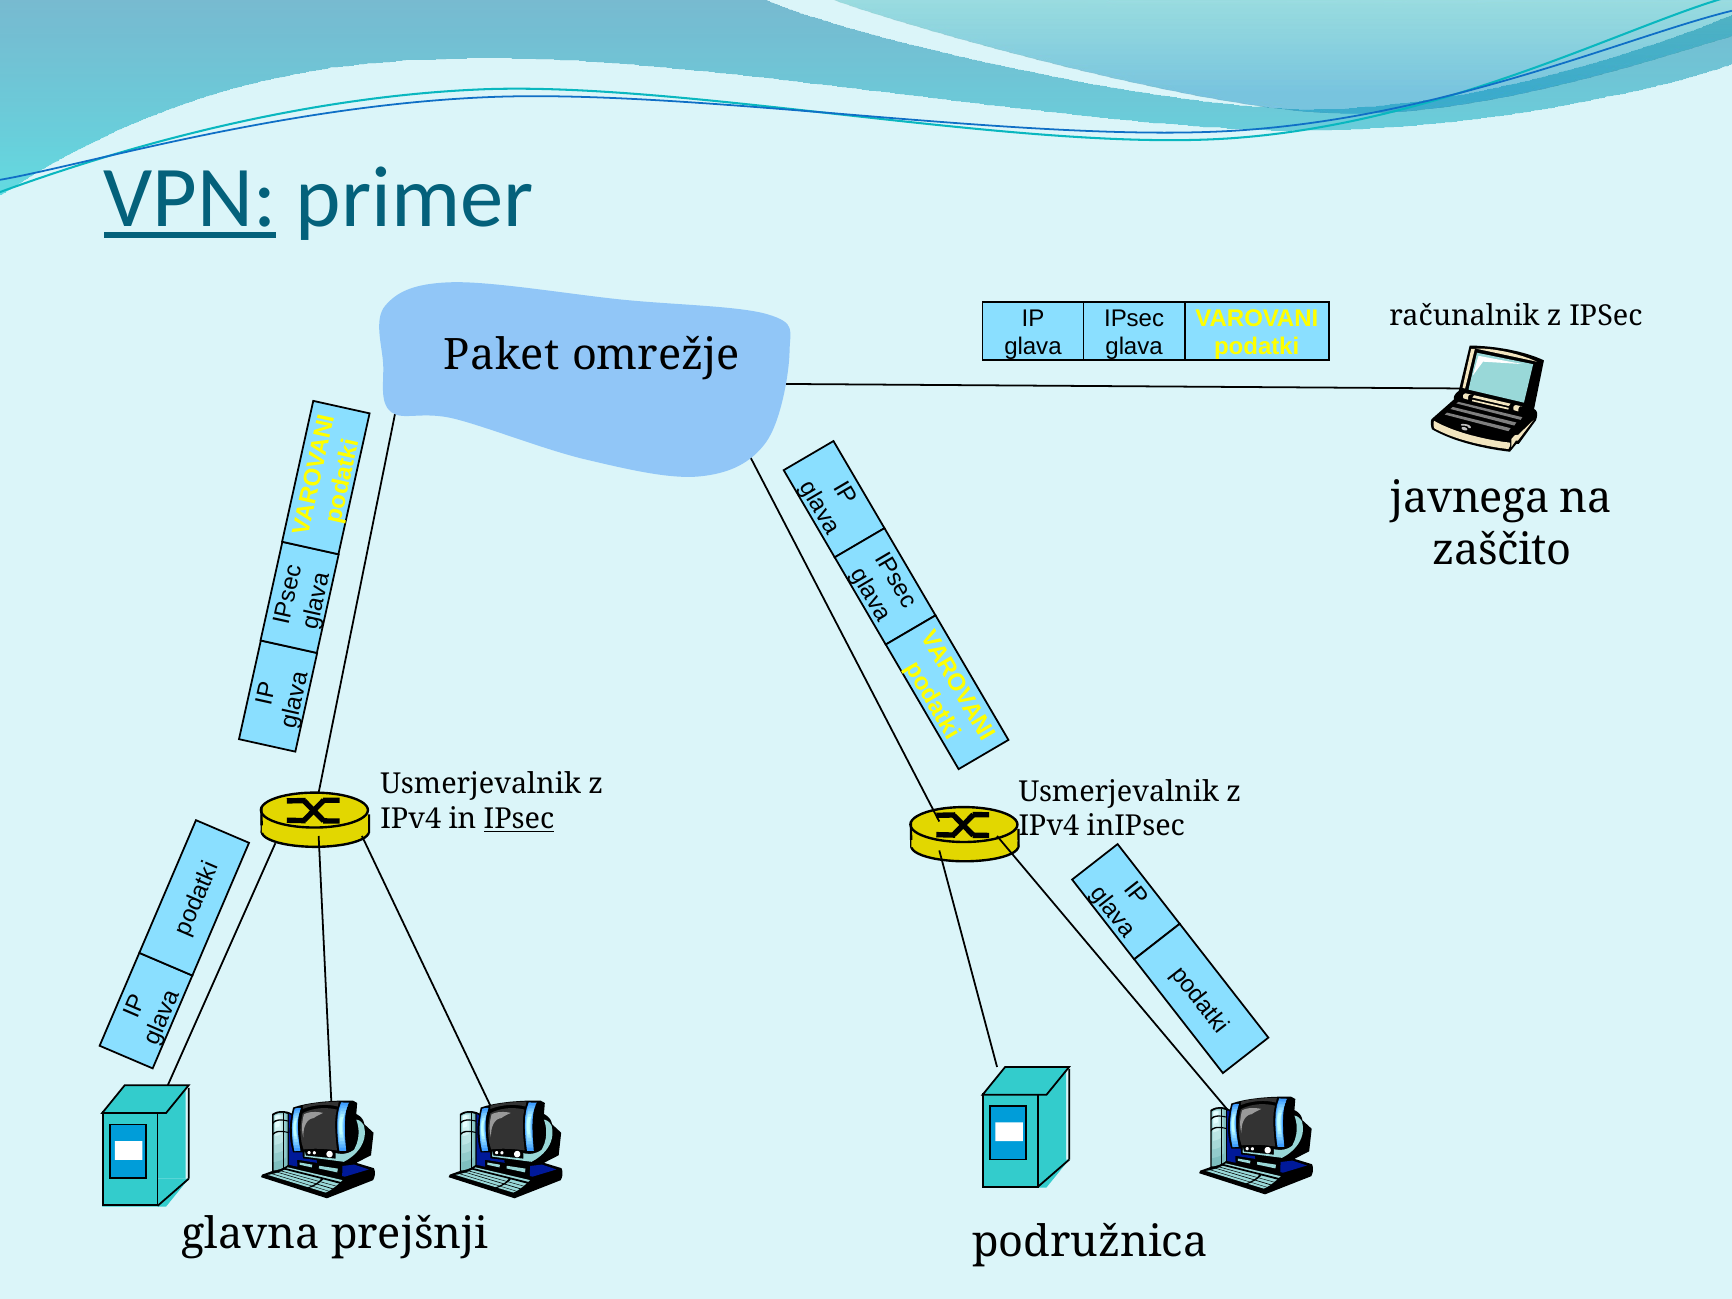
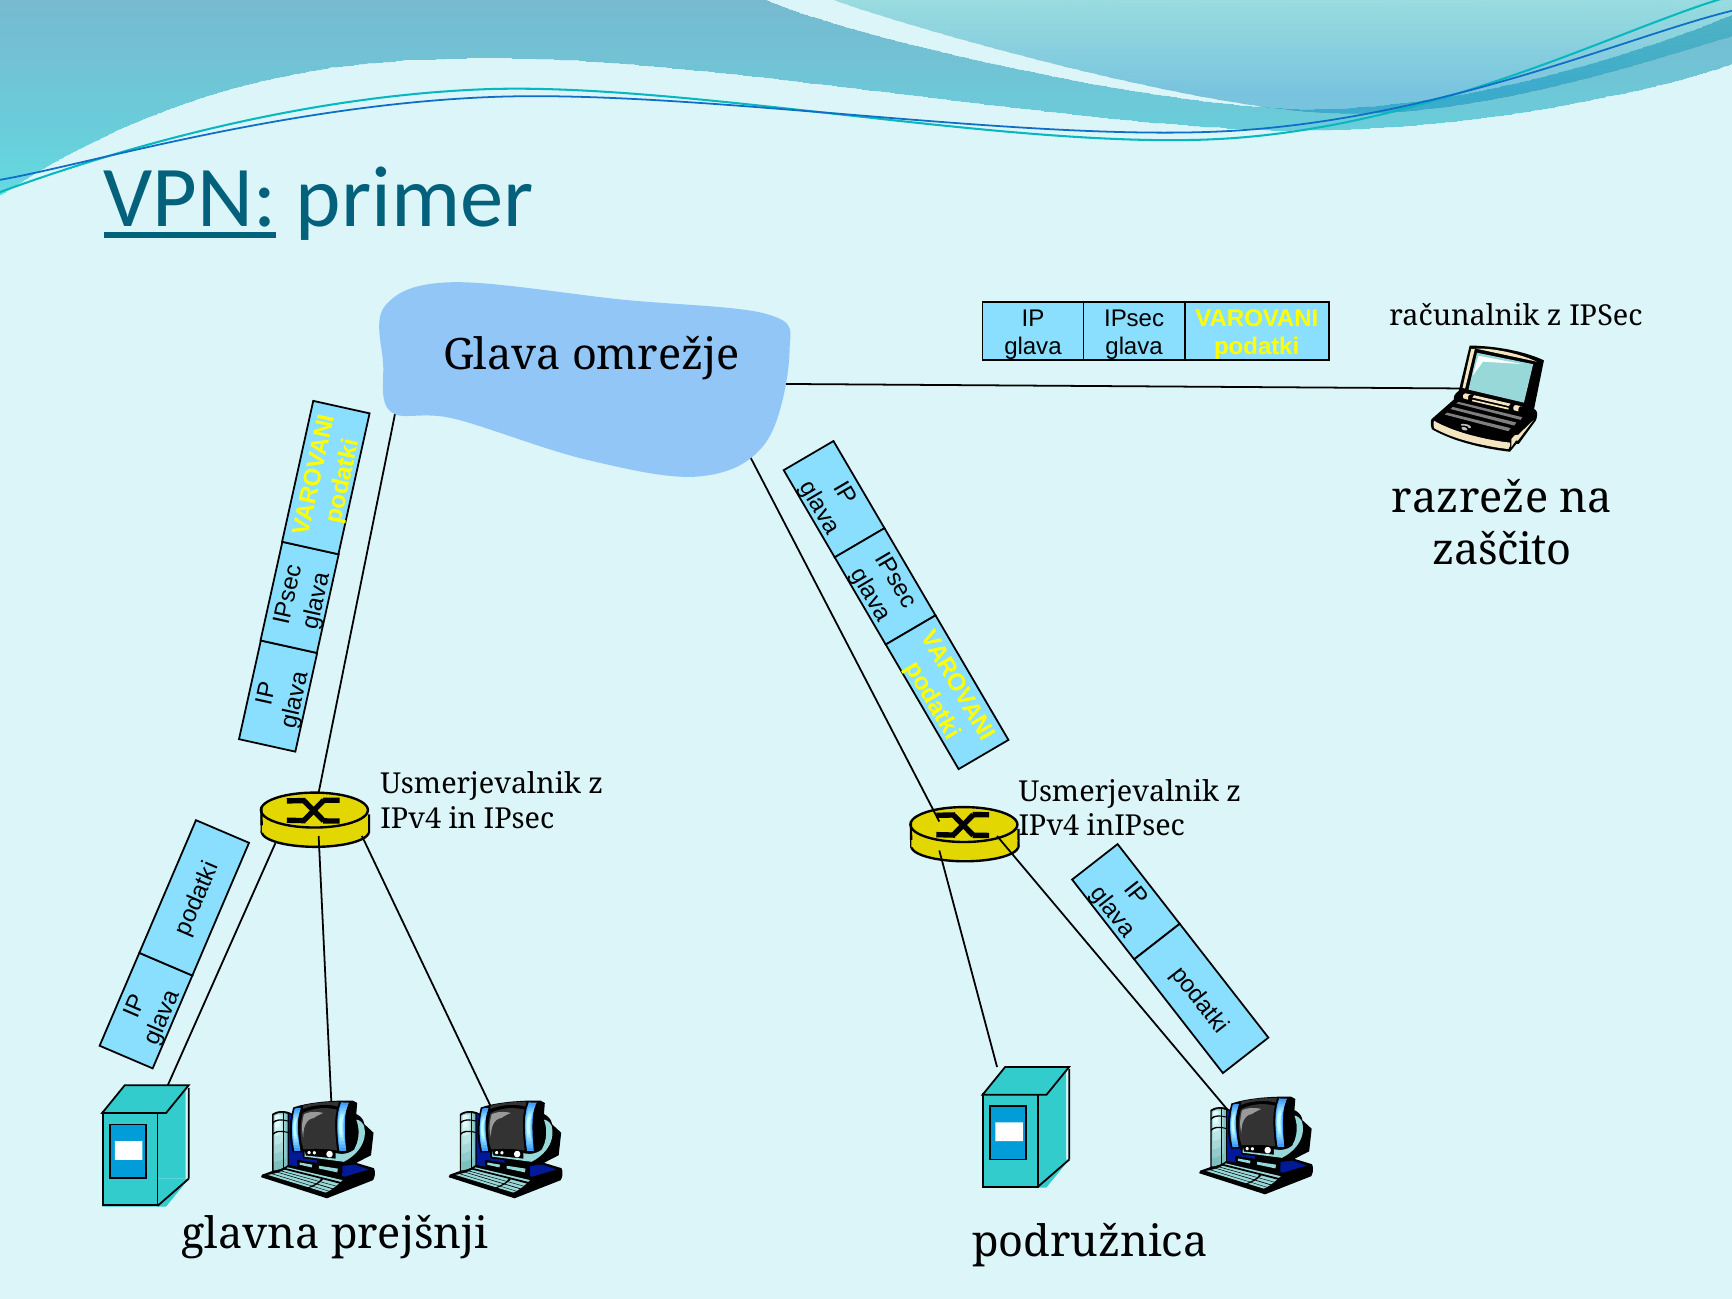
Paket at (502, 355): Paket -> Glava
javnega: javnega -> razreže
IPsec at (519, 819) underline: present -> none
